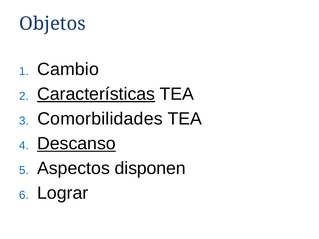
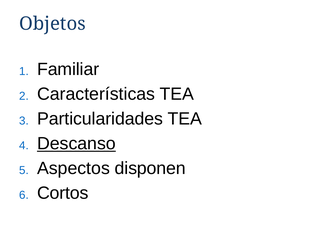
Cambio: Cambio -> Familiar
Características underline: present -> none
Comorbilidades: Comorbilidades -> Particularidades
Lograr: Lograr -> Cortos
